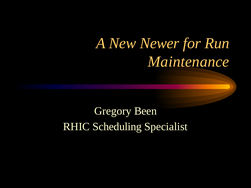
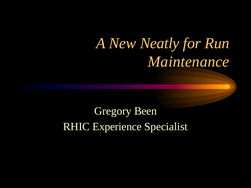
Newer: Newer -> Neatly
Scheduling: Scheduling -> Experience
